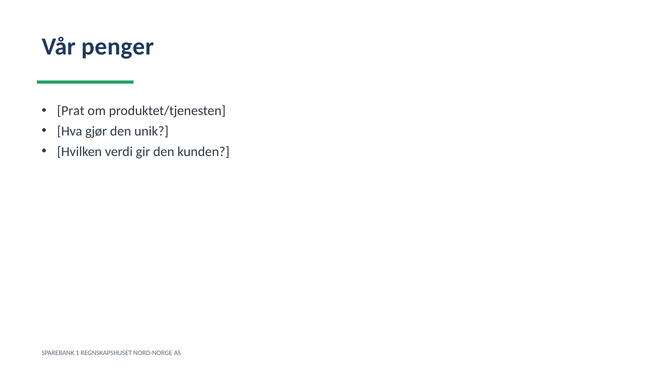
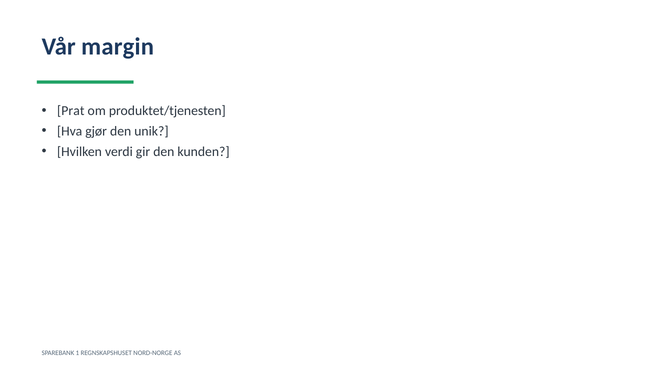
penger: penger -> margin
